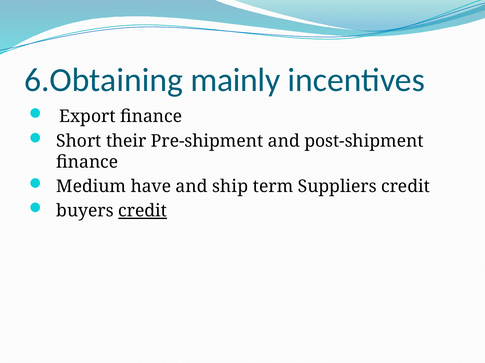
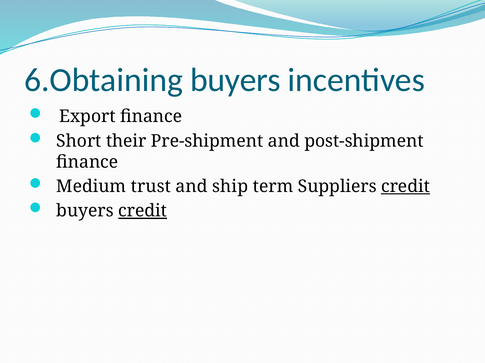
6.Obtaining mainly: mainly -> buyers
have: have -> trust
credit at (406, 187) underline: none -> present
